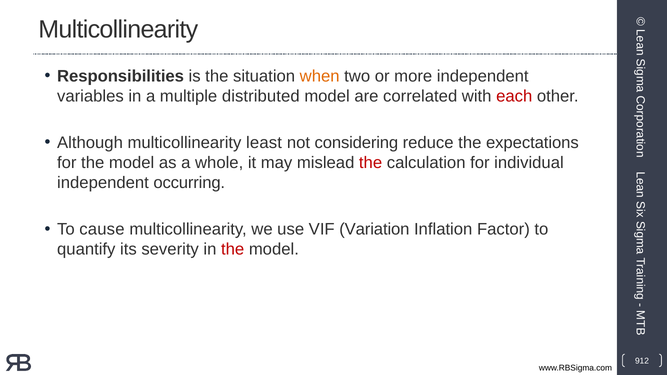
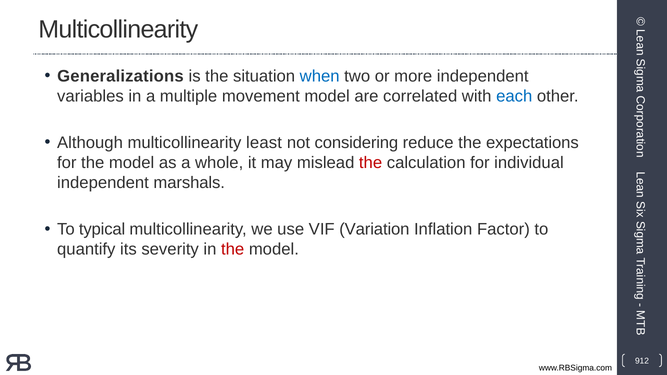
Responsibilities: Responsibilities -> Generalizations
when colour: orange -> blue
distributed: distributed -> movement
each colour: red -> blue
occurring: occurring -> marshals
cause: cause -> typical
